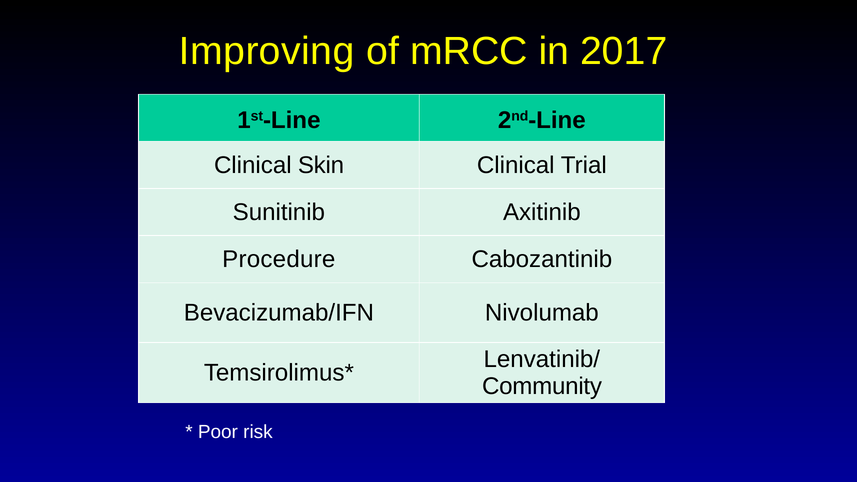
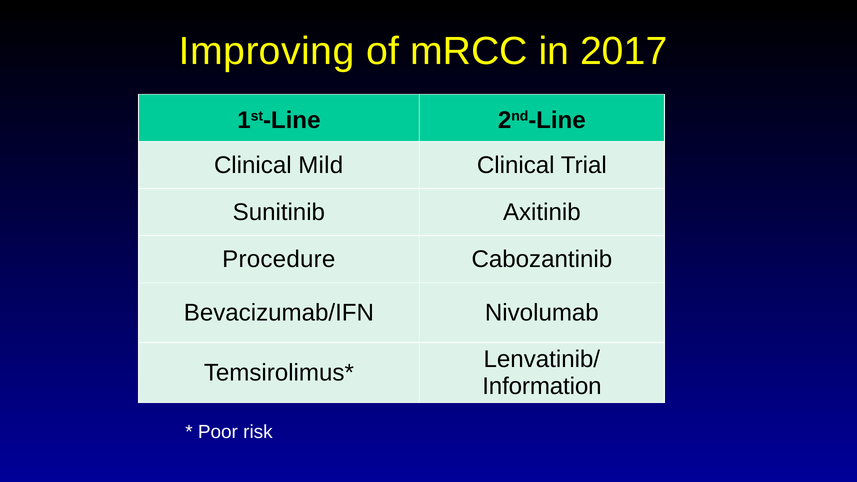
Skin: Skin -> Mild
Community: Community -> Information
